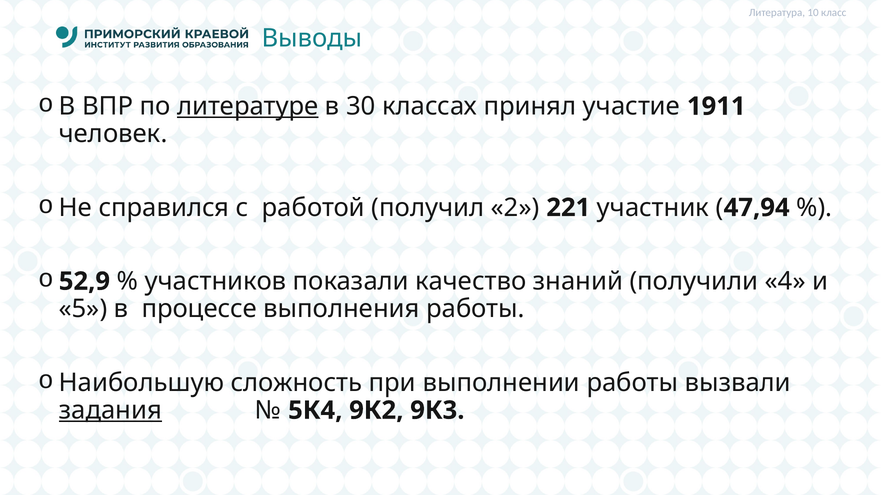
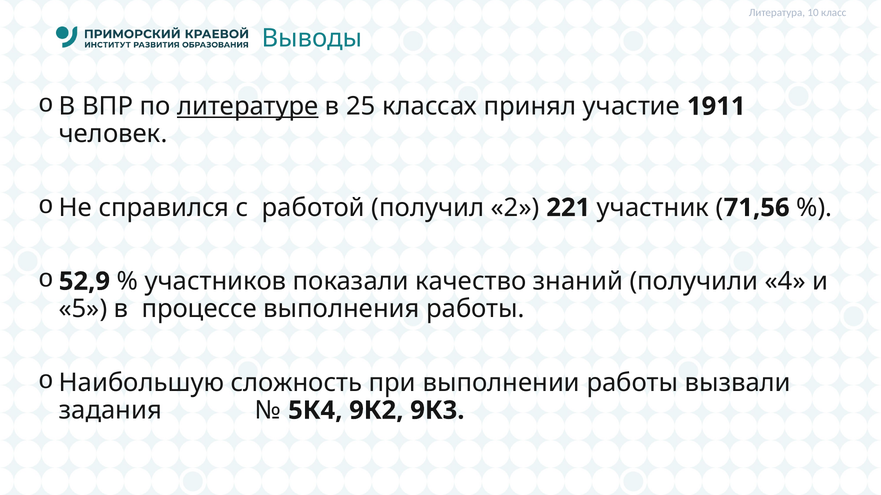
30: 30 -> 25
47,94: 47,94 -> 71,56
задания underline: present -> none
